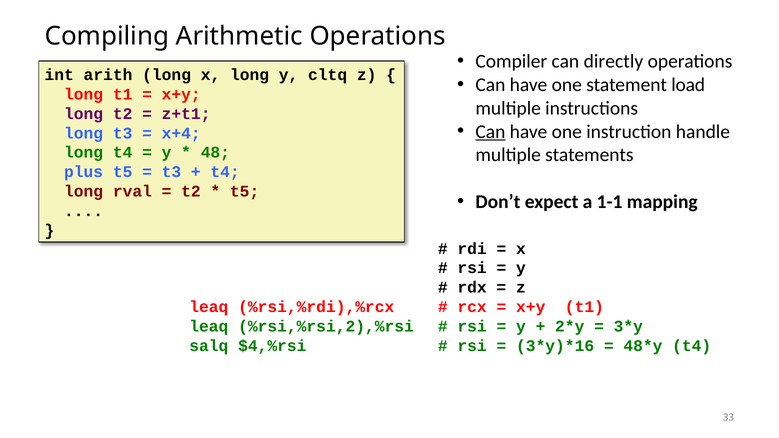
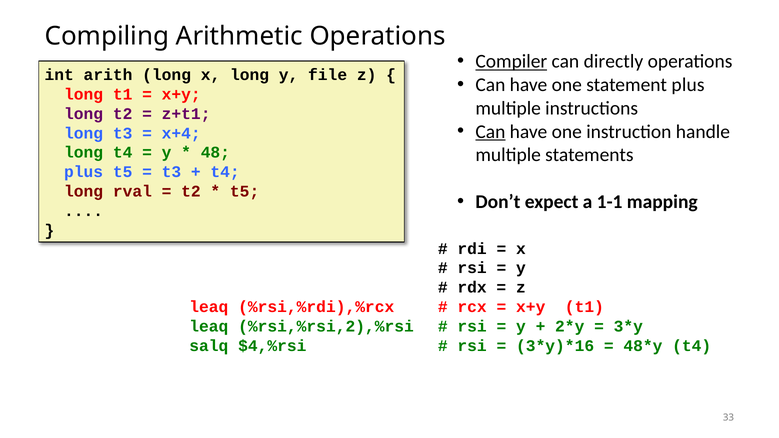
Compiler underline: none -> present
cltq: cltq -> file
statement load: load -> plus
